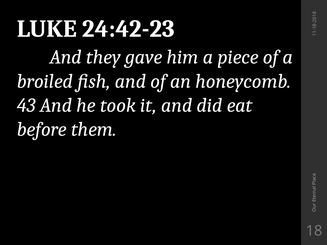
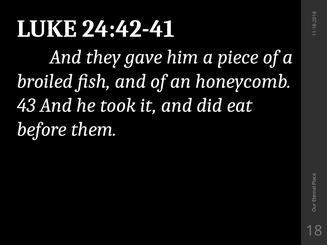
24:42-23: 24:42-23 -> 24:42-41
